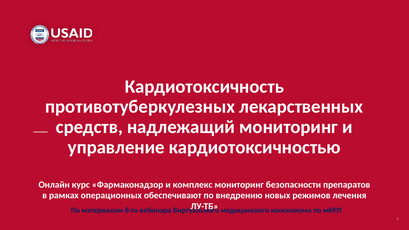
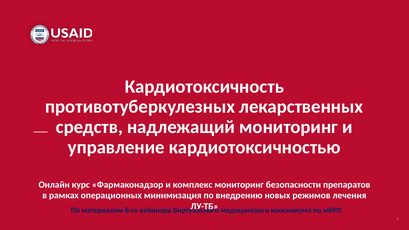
обеспечивают: обеспечивают -> минимизация
